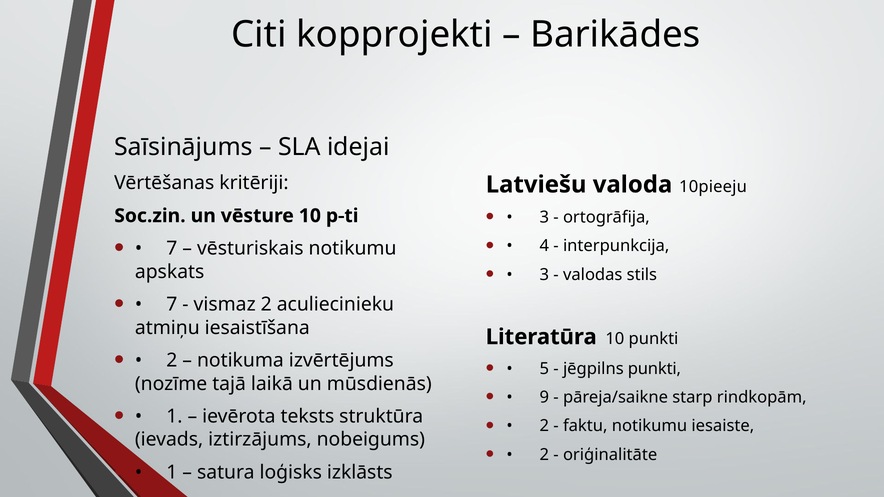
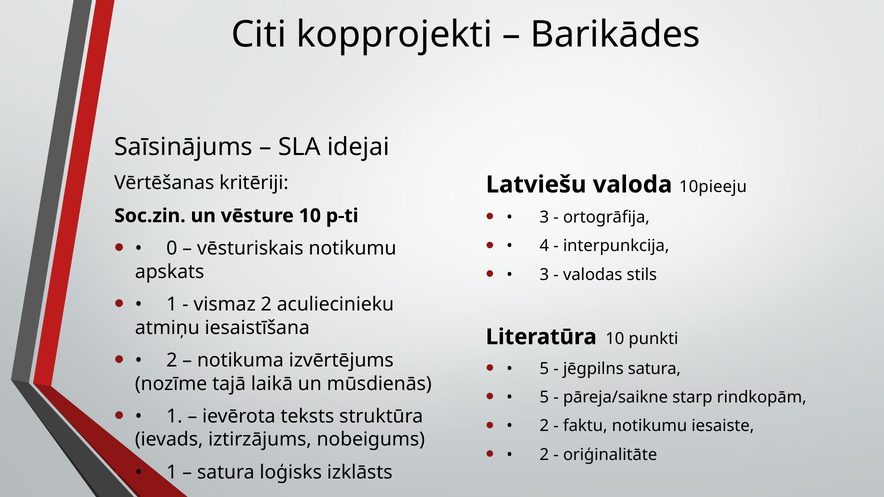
7 at (172, 249): 7 -> 0
7 at (172, 305): 7 -> 1
jēgpilns punkti: punkti -> satura
9 at (544, 397): 9 -> 5
